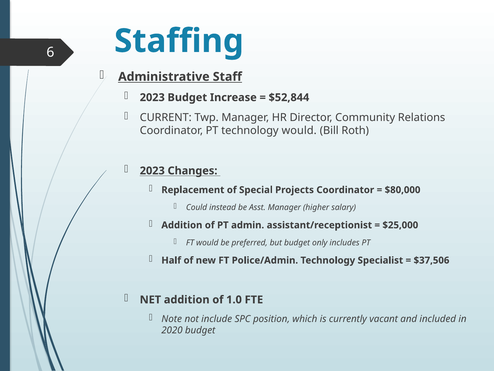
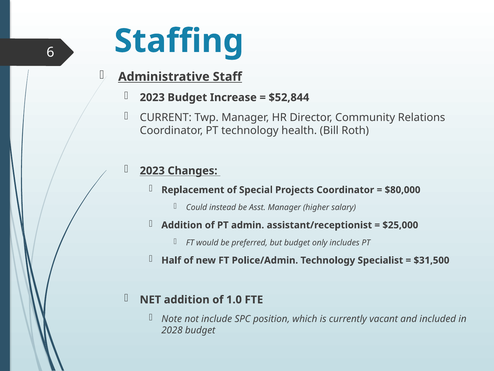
technology would: would -> health
$37,506: $37,506 -> $31,500
2020: 2020 -> 2028
